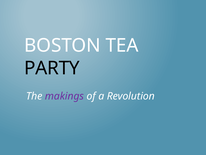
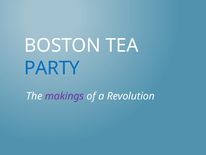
PARTY colour: black -> blue
